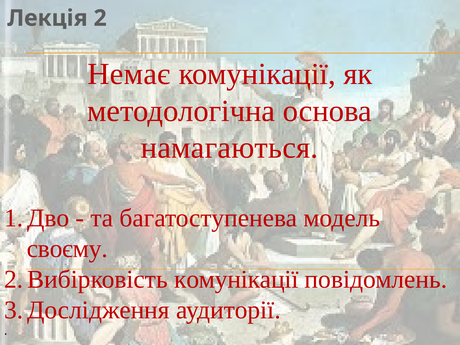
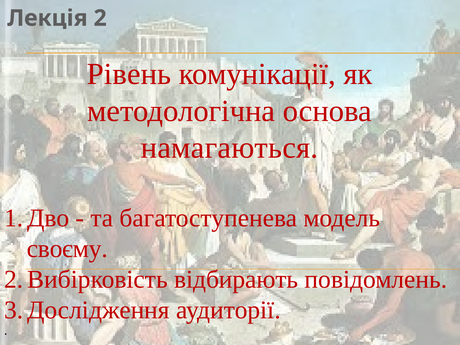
Немає: Немає -> Рівень
комунікації at (236, 279): комунікації -> відбирають
